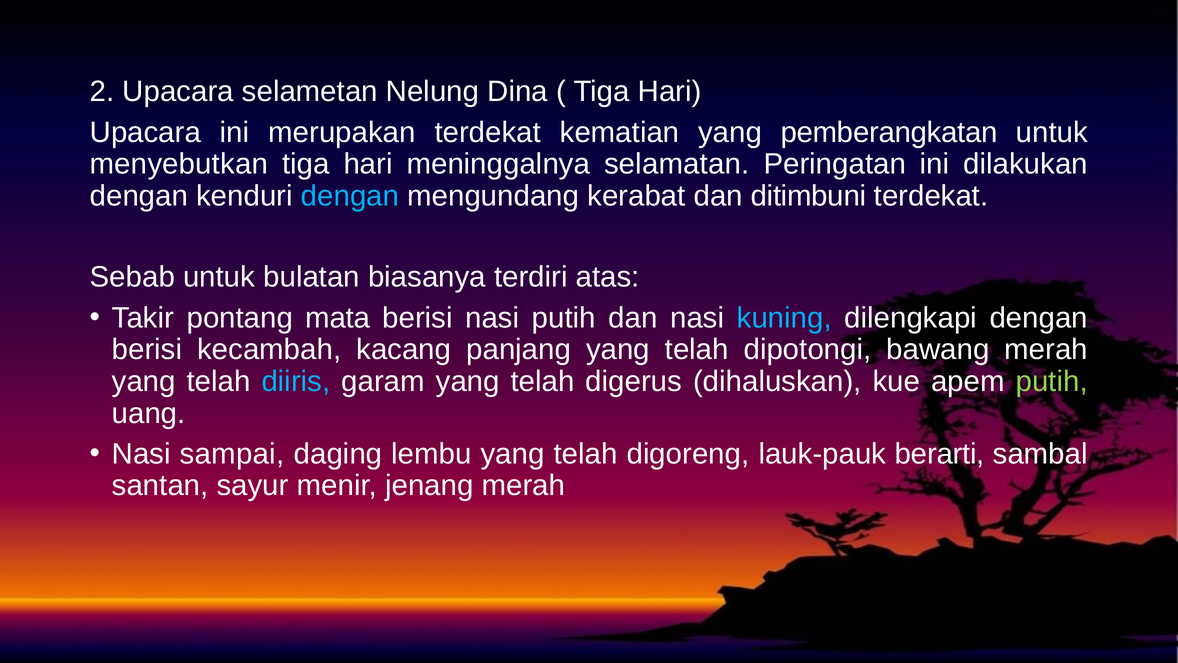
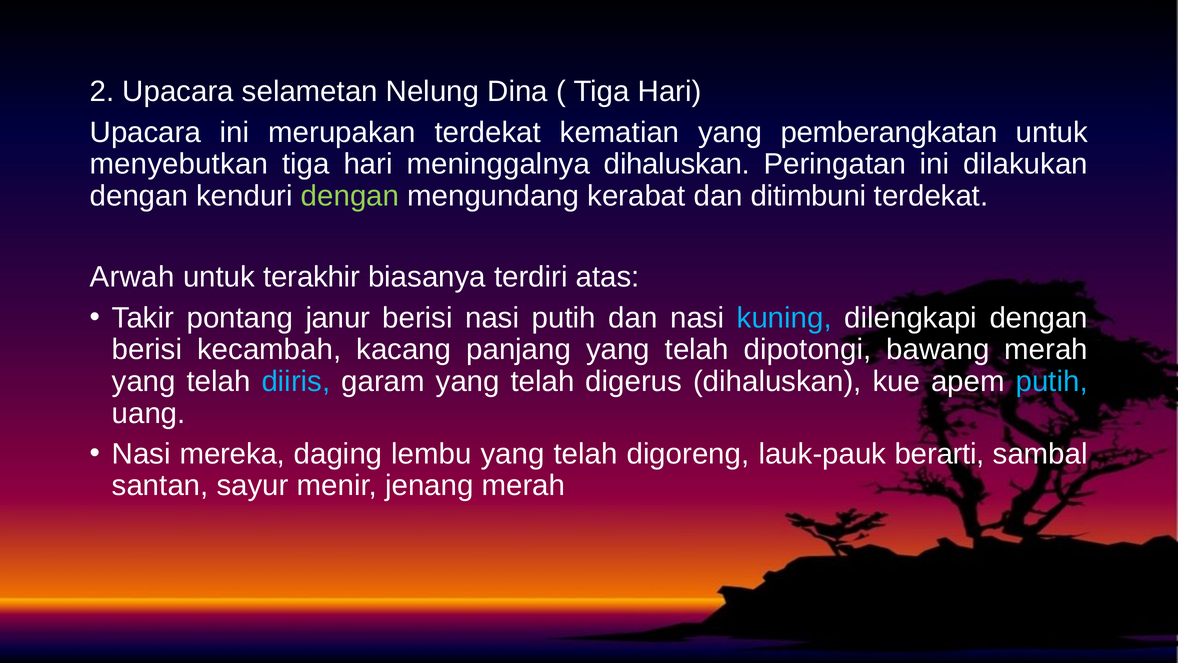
meninggalnya selamatan: selamatan -> dihaluskan
dengan at (350, 196) colour: light blue -> light green
Sebab: Sebab -> Arwah
bulatan: bulatan -> terakhir
mata: mata -> janur
putih at (1052, 381) colour: light green -> light blue
sampai: sampai -> mereka
